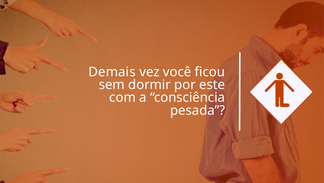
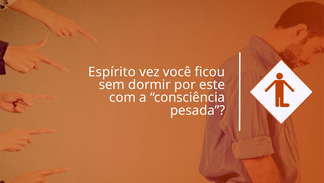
Demais: Demais -> Espírito
